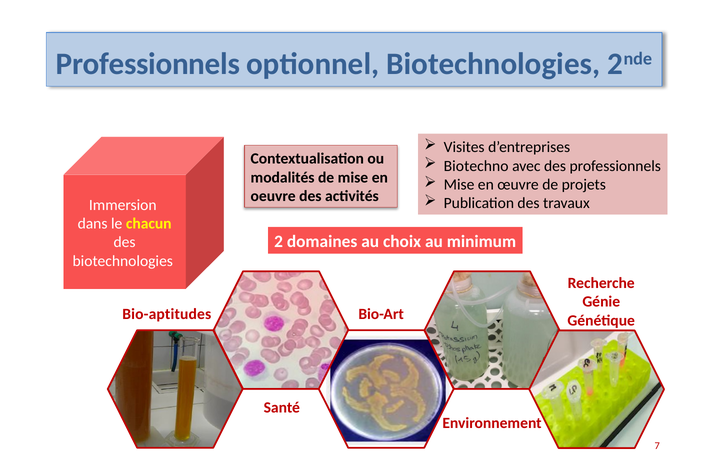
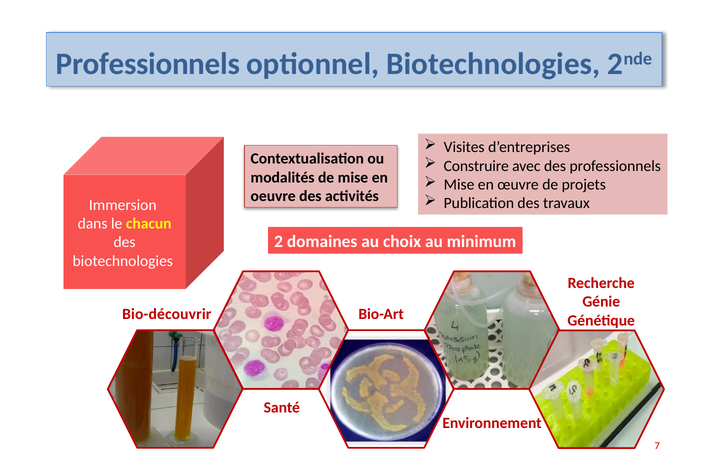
Biotechno: Biotechno -> Construire
Bio-aptitudes: Bio-aptitudes -> Bio-découvrir
